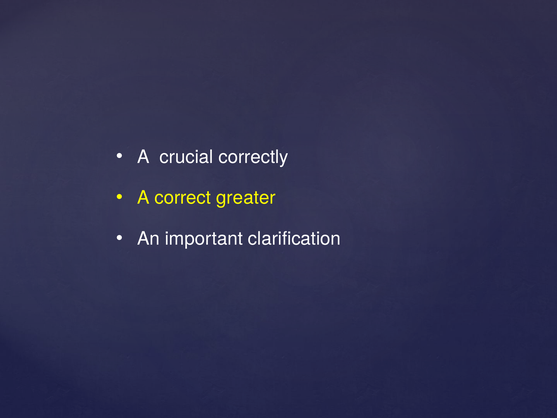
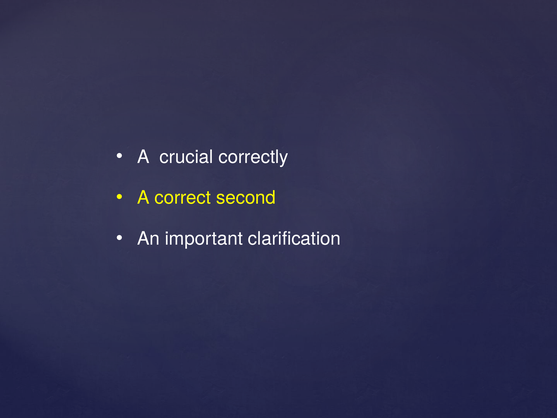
greater: greater -> second
